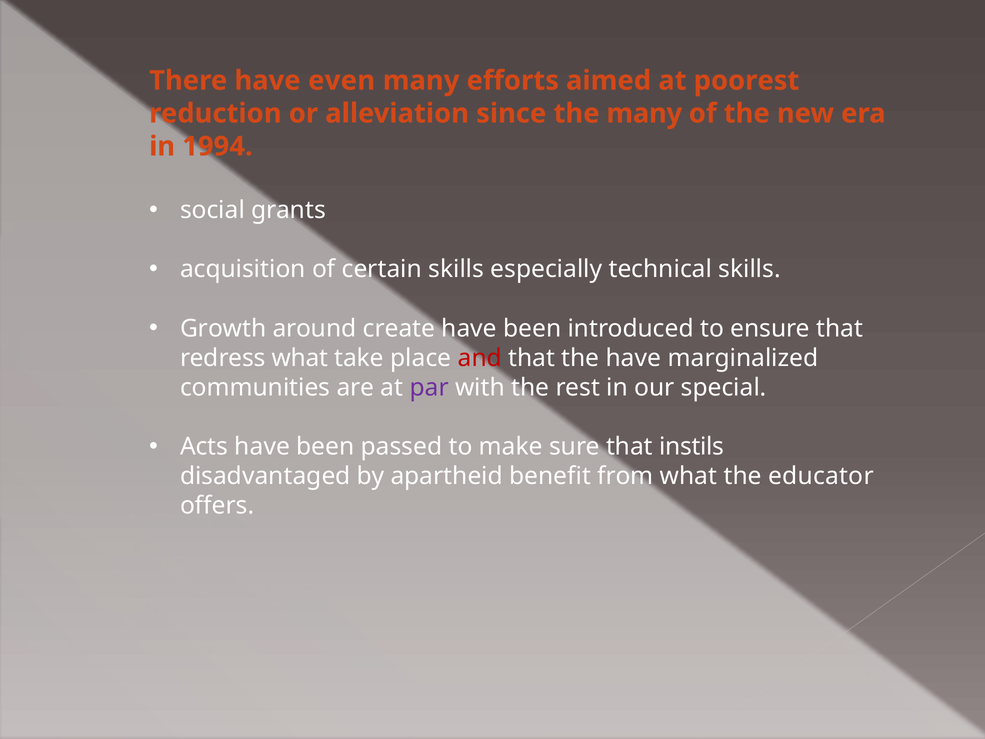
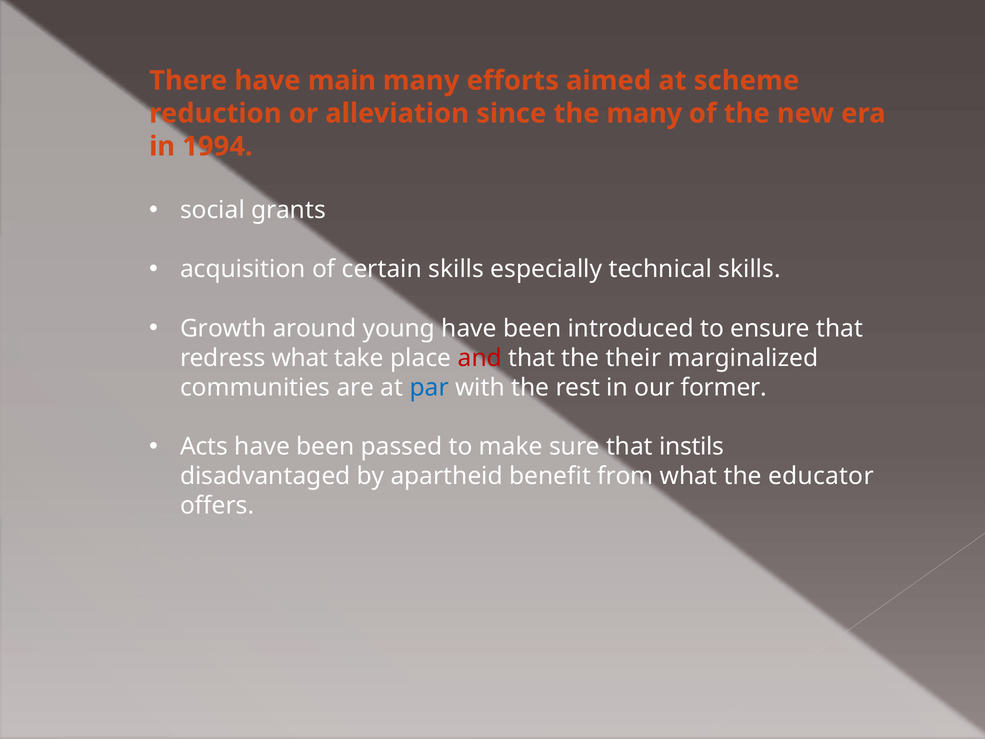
even: even -> main
poorest: poorest -> scheme
create: create -> young
the have: have -> their
par colour: purple -> blue
special: special -> former
